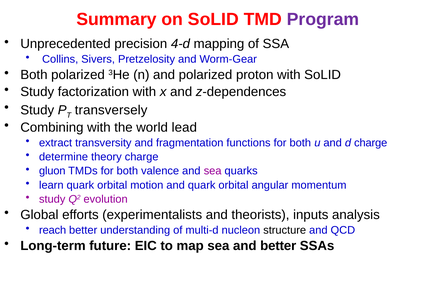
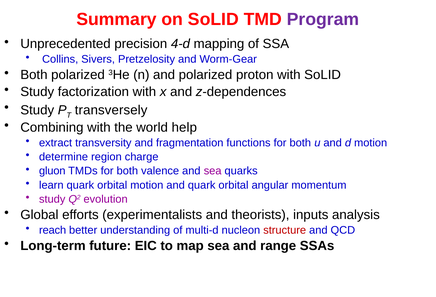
lead: lead -> help
d charge: charge -> motion
theory: theory -> region
structure colour: black -> red
and better: better -> range
